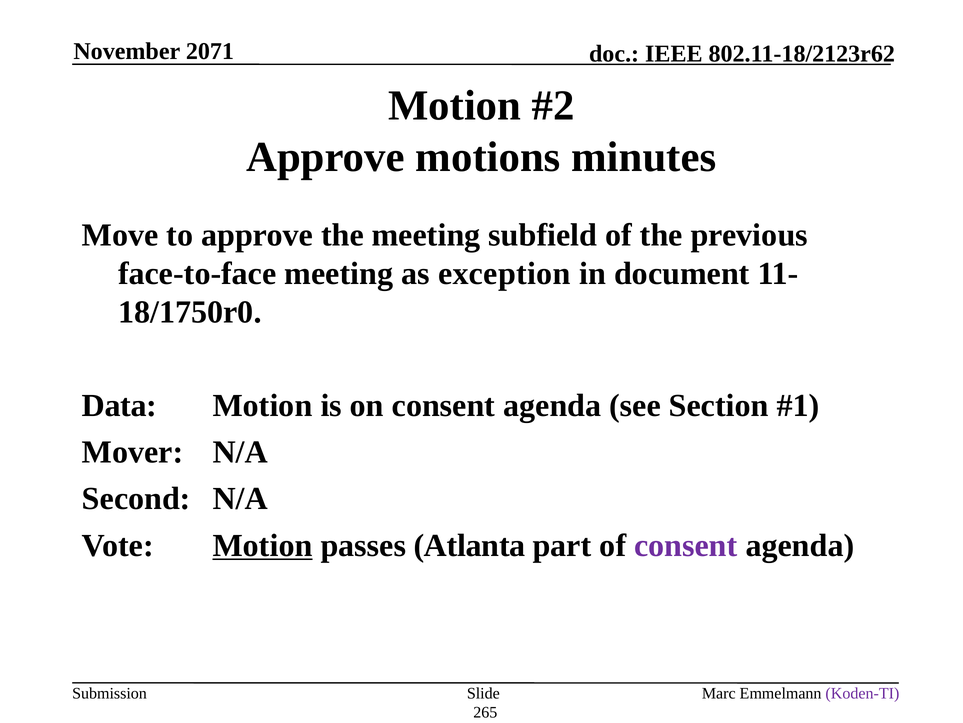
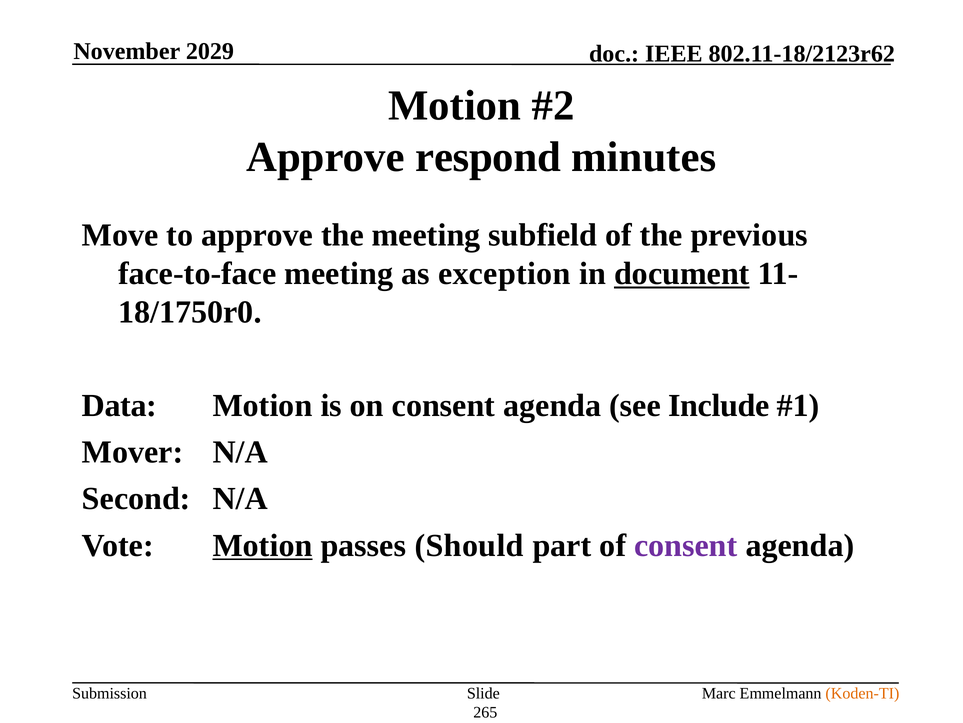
2071: 2071 -> 2029
motions: motions -> respond
document underline: none -> present
Section: Section -> Include
Atlanta: Atlanta -> Should
Koden-TI colour: purple -> orange
